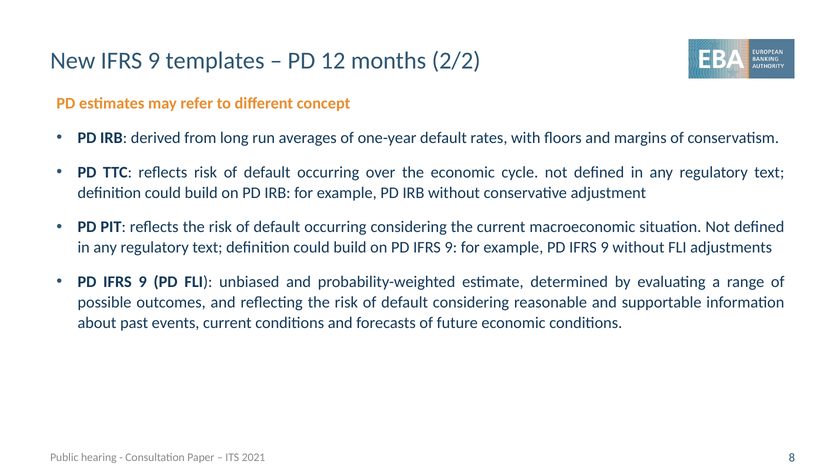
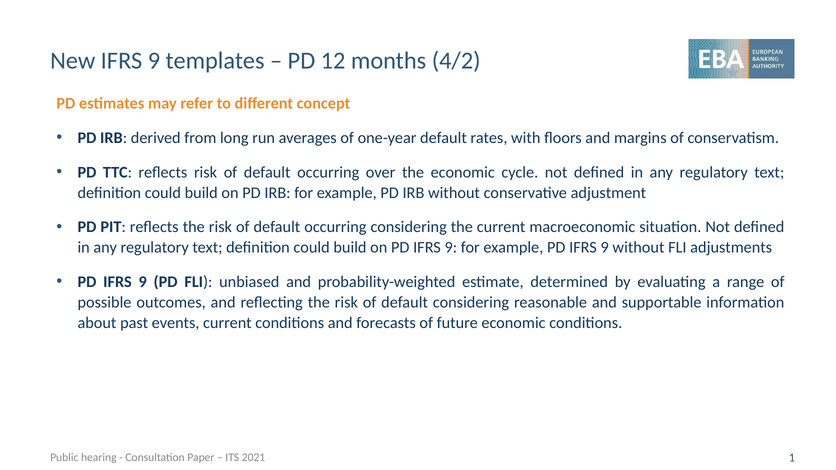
2/2: 2/2 -> 4/2
8: 8 -> 1
